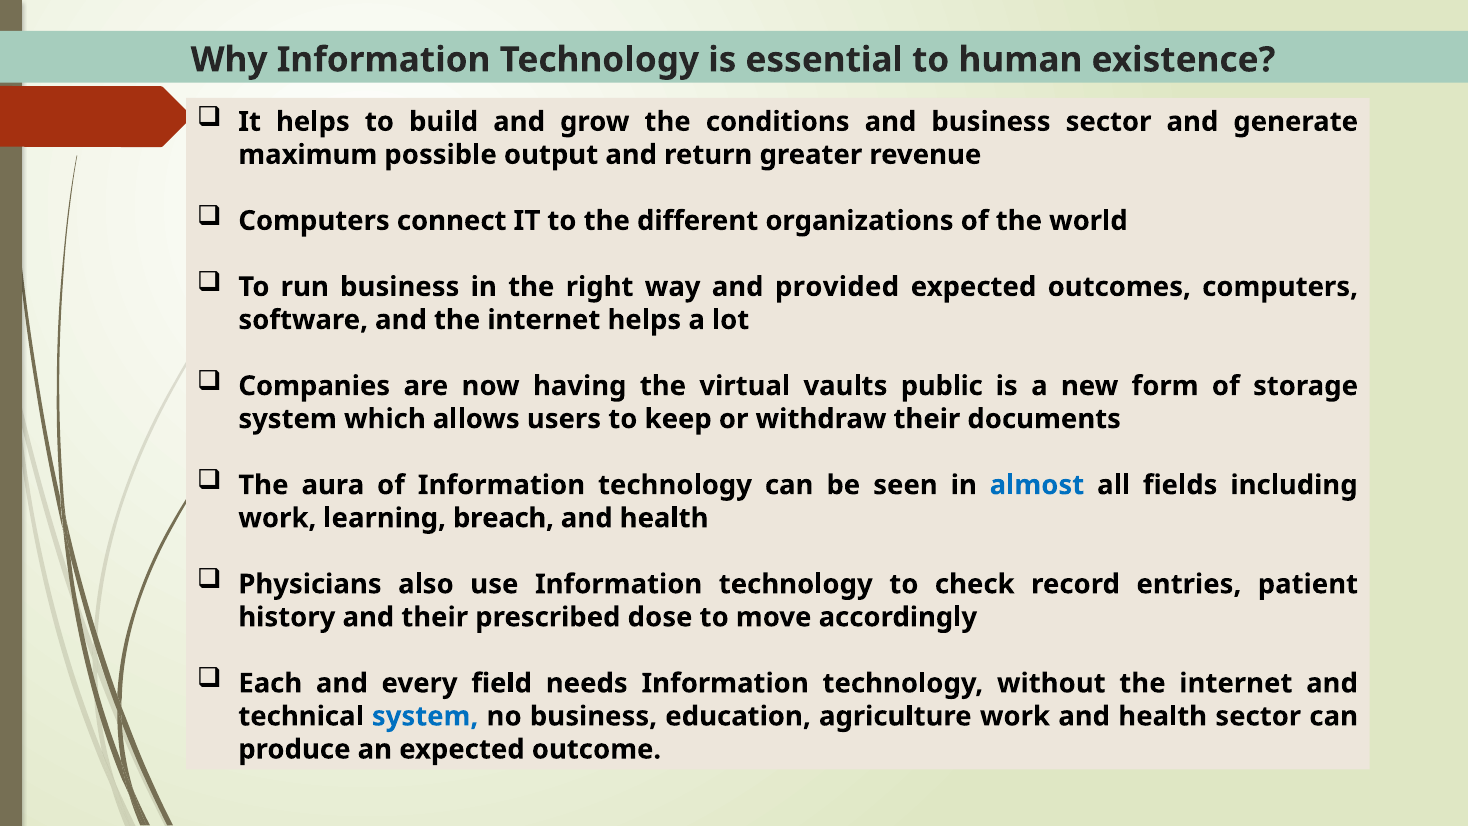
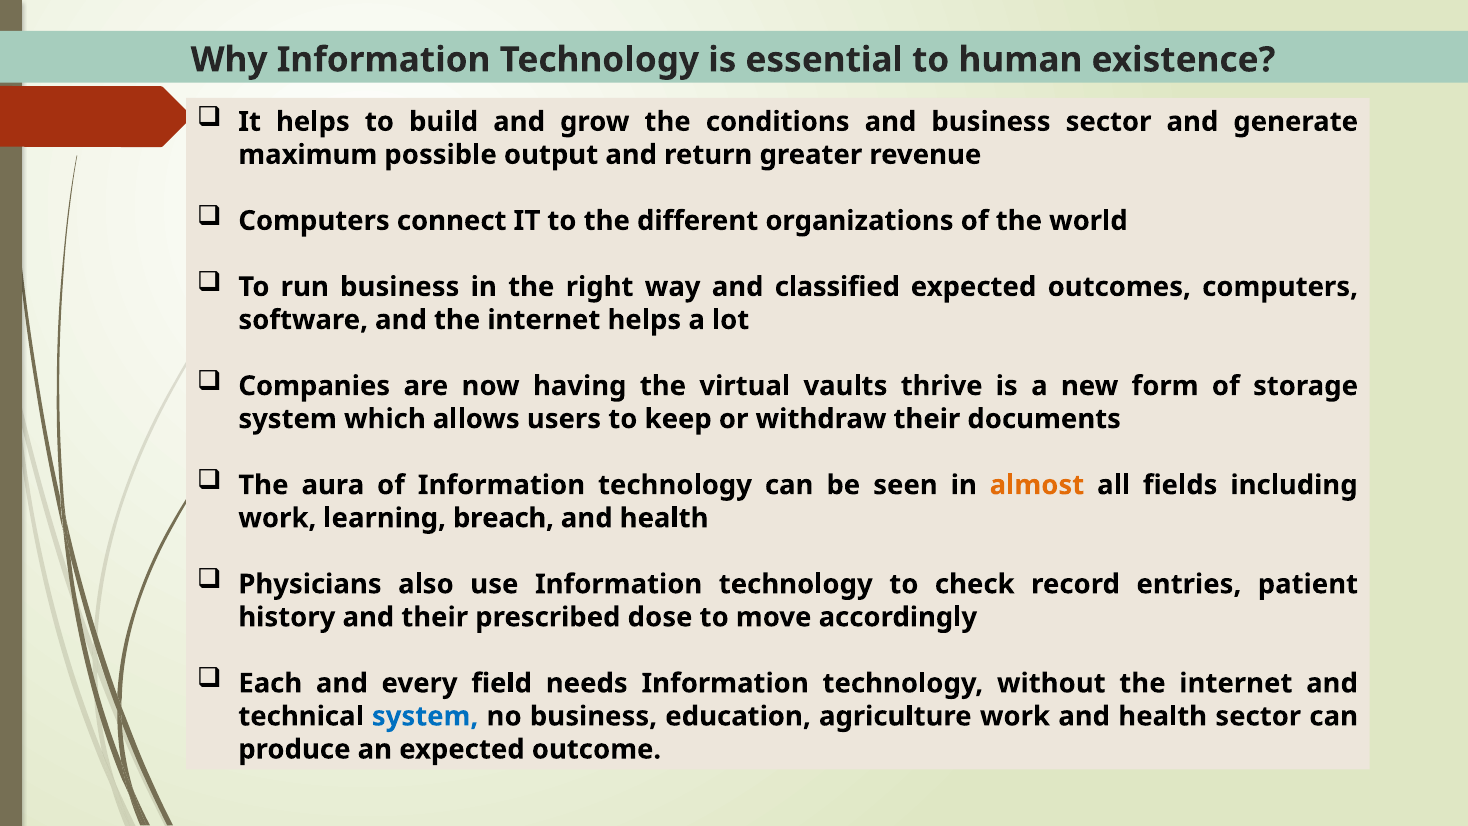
provided: provided -> classified
public: public -> thrive
almost colour: blue -> orange
